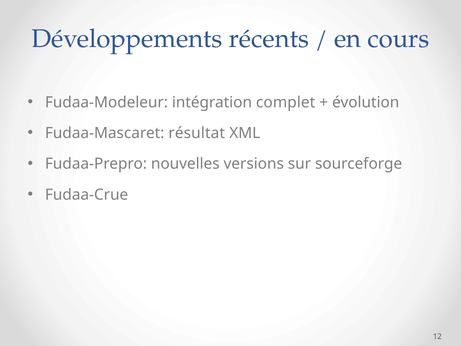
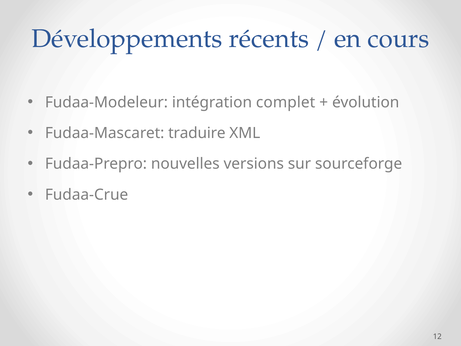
résultat: résultat -> traduire
